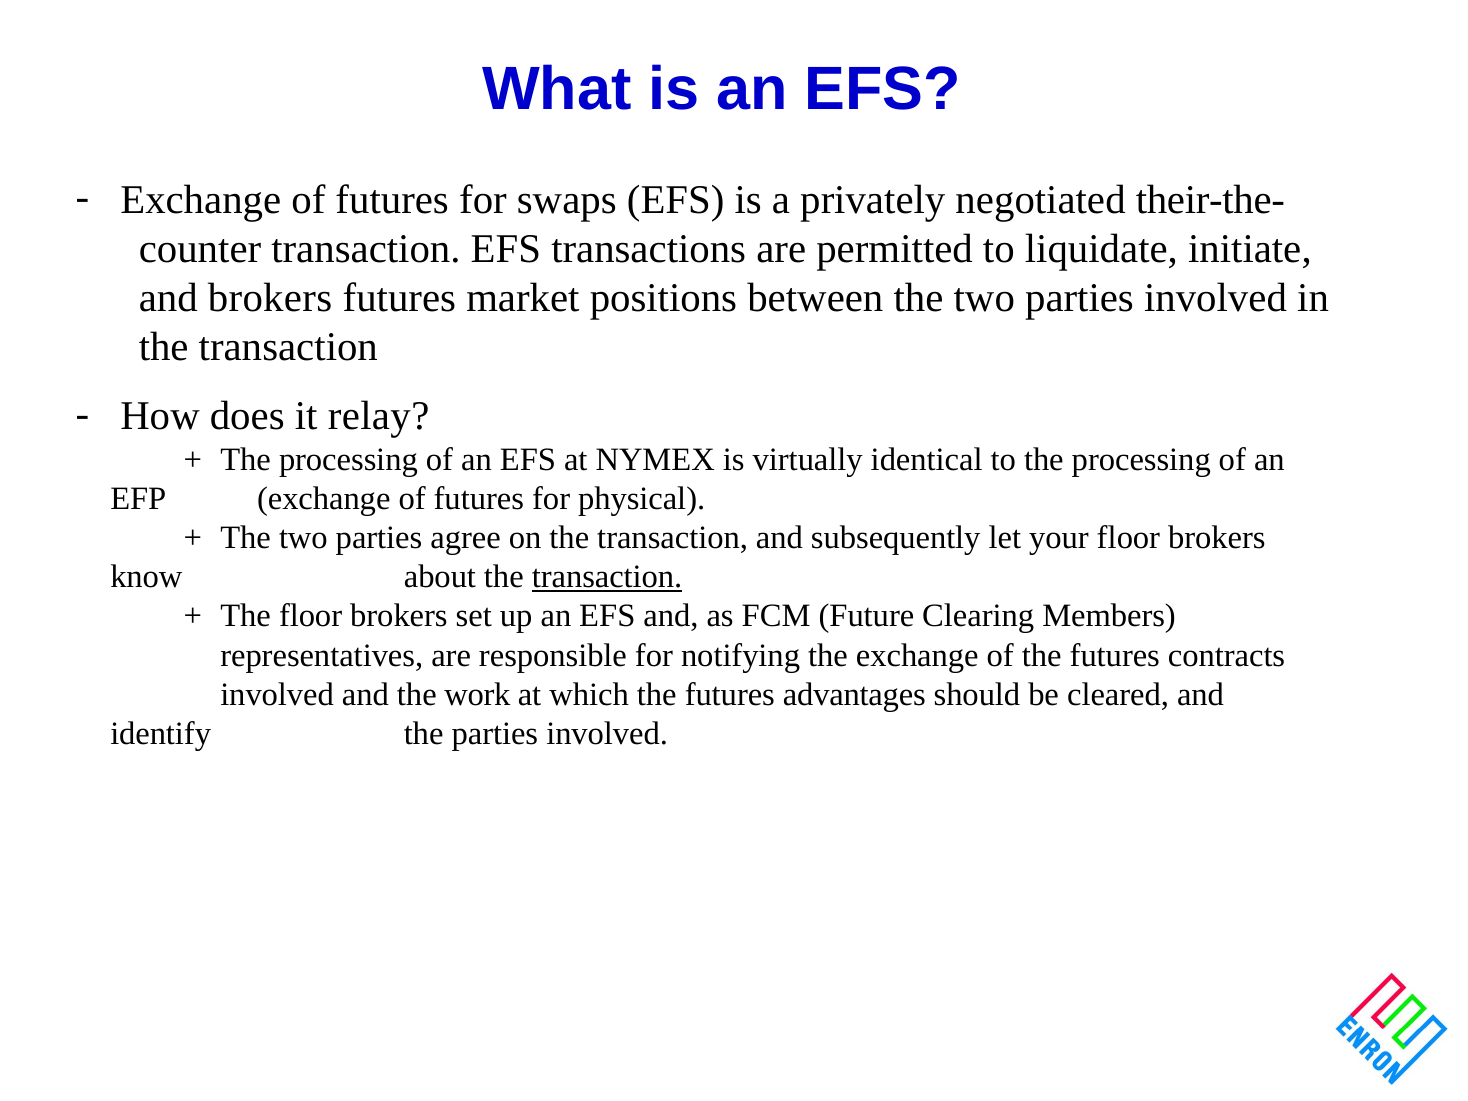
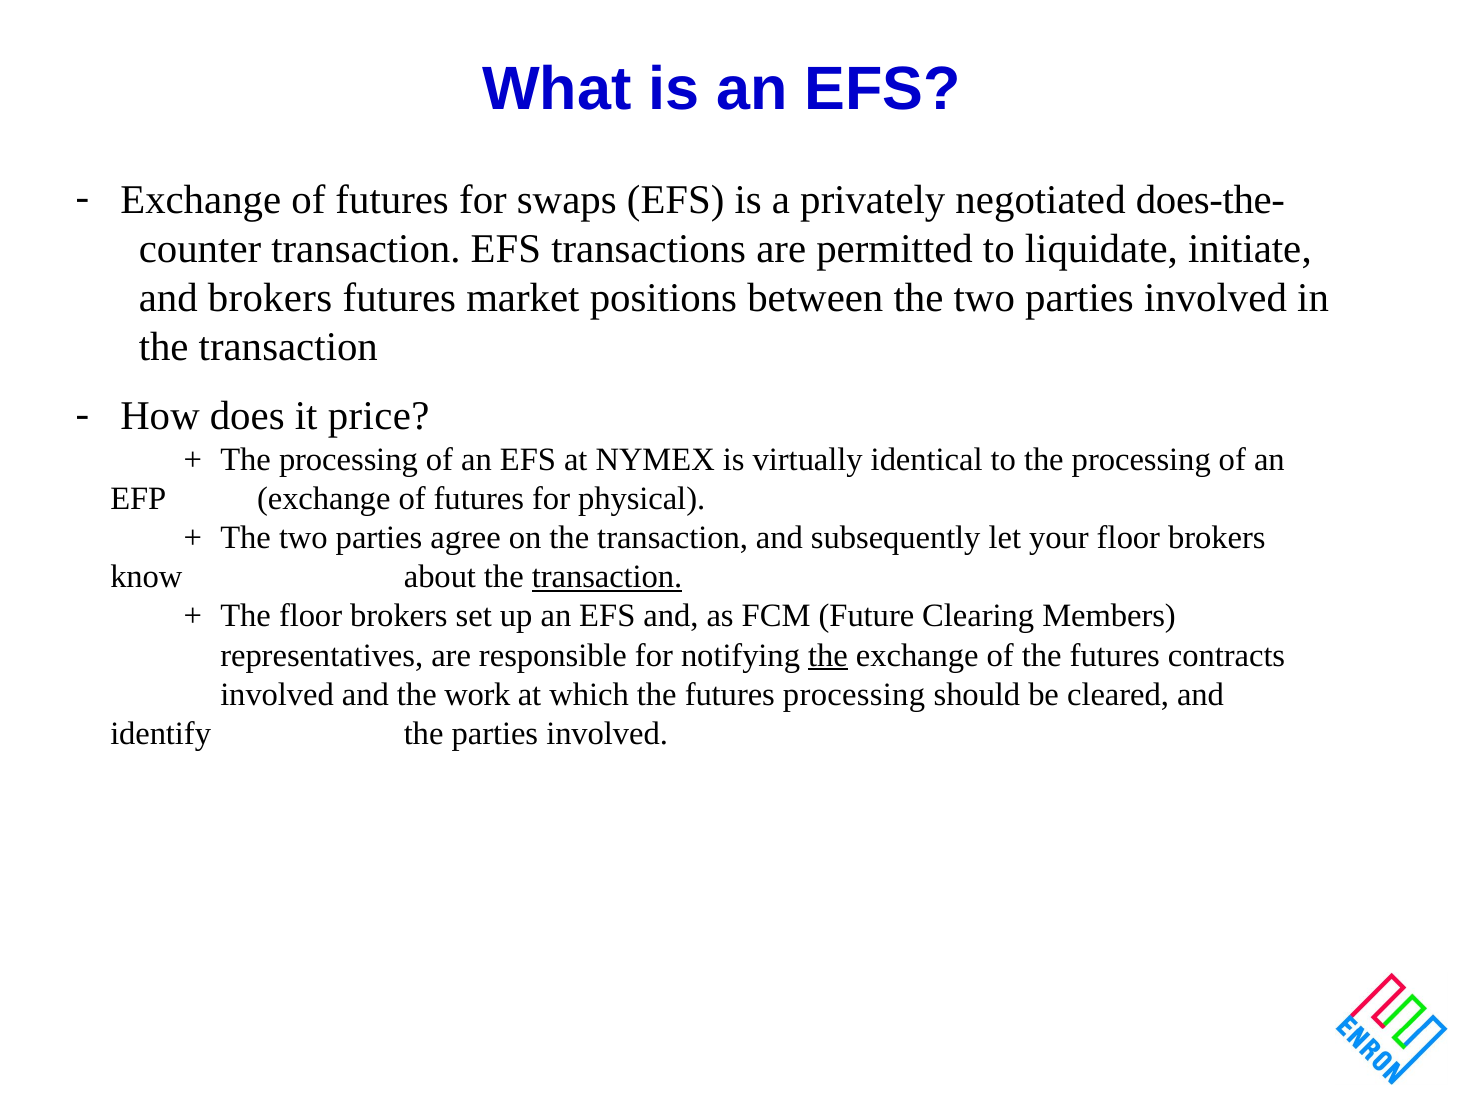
their-the-: their-the- -> does-the-
relay: relay -> price
the at (828, 655) underline: none -> present
futures advantages: advantages -> processing
